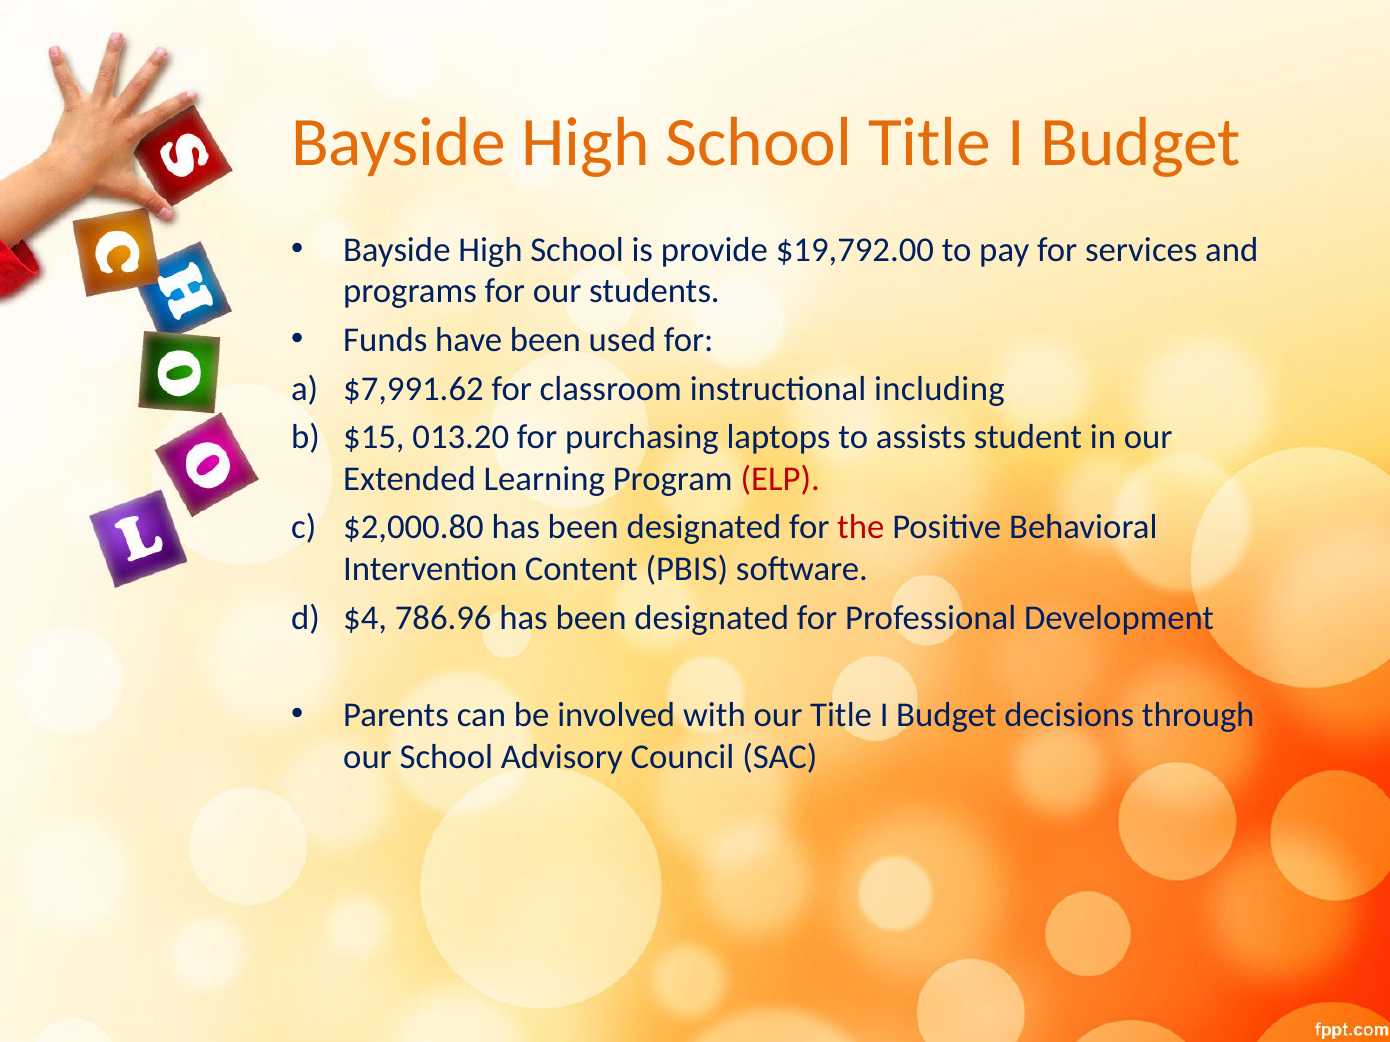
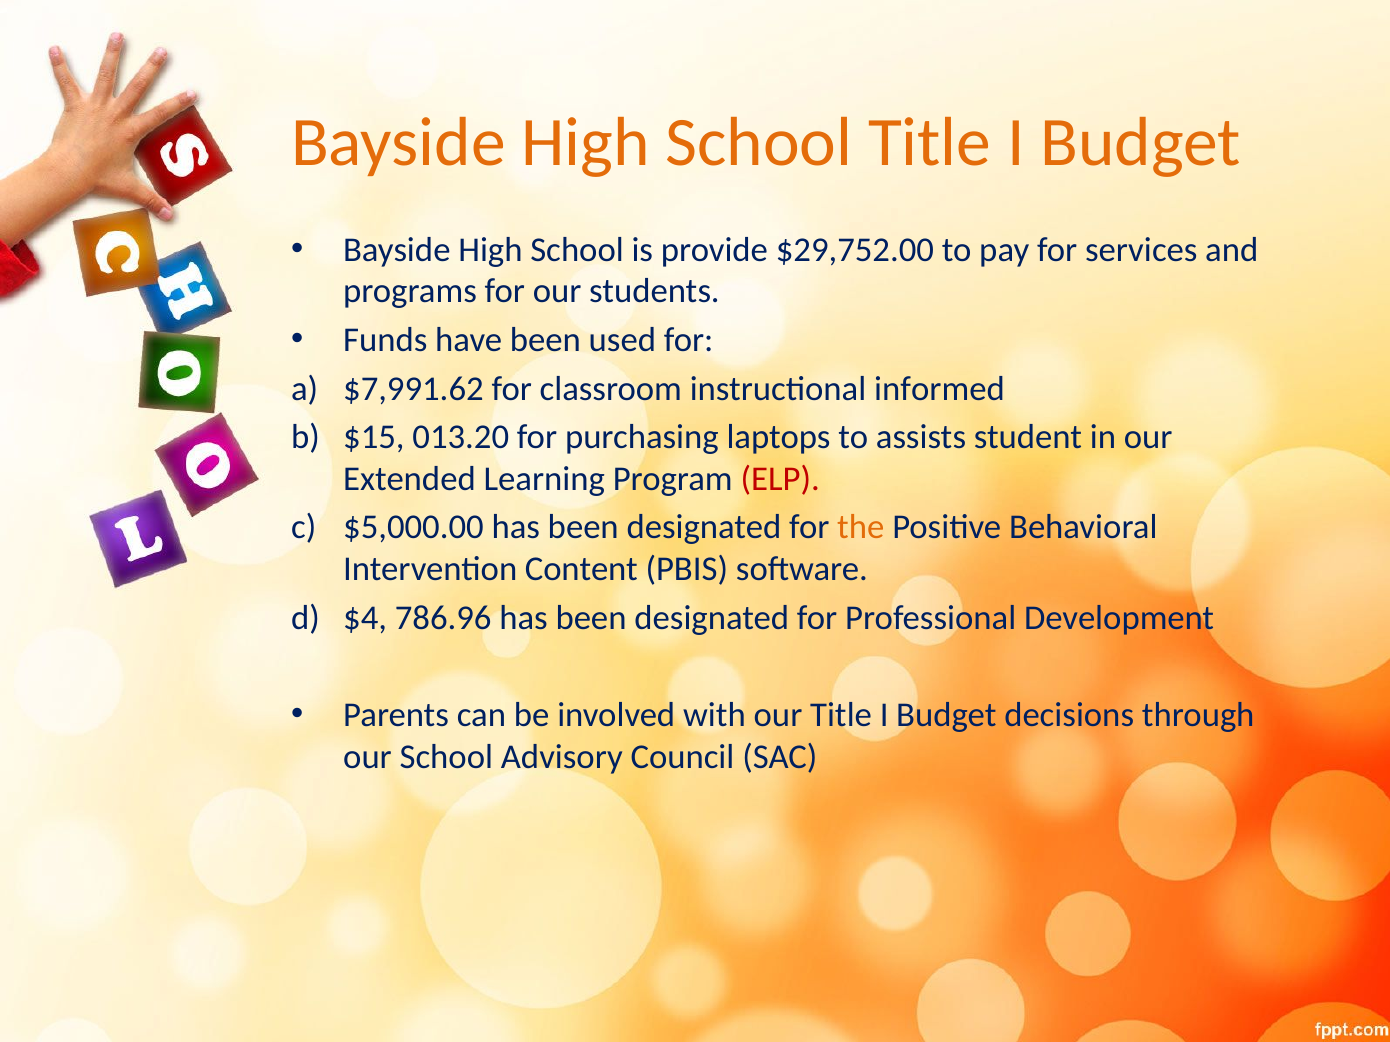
$19,792.00: $19,792.00 -> $29,752.00
including: including -> informed
$2,000.80: $2,000.80 -> $5,000.00
the colour: red -> orange
